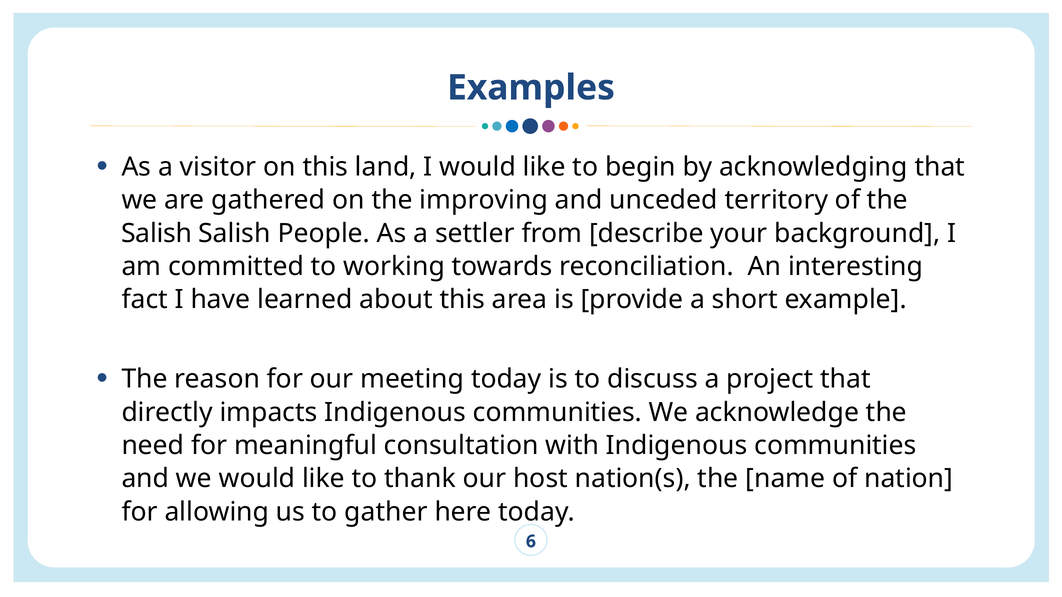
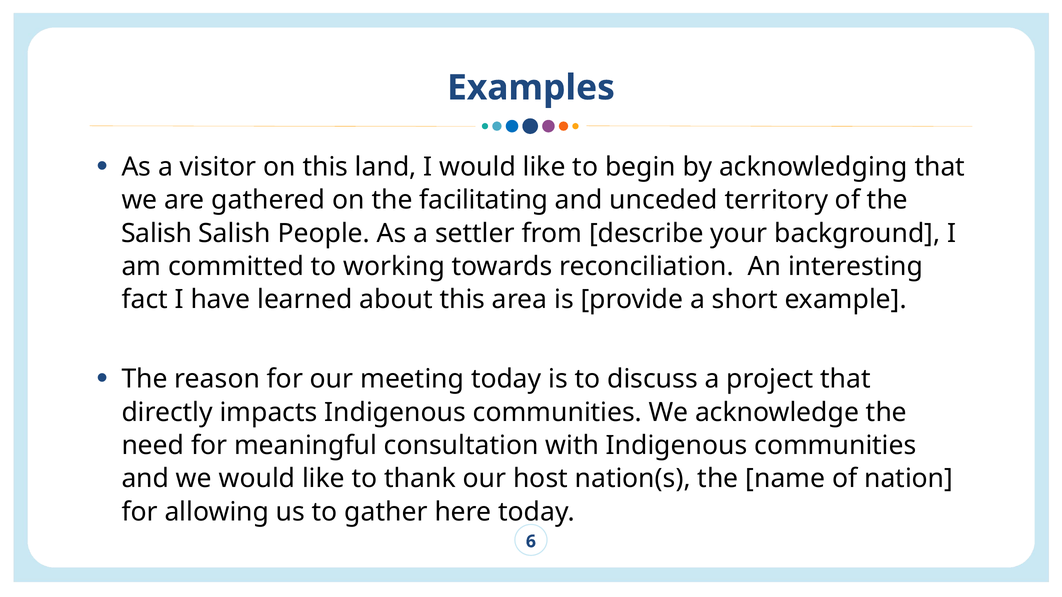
improving: improving -> facilitating
